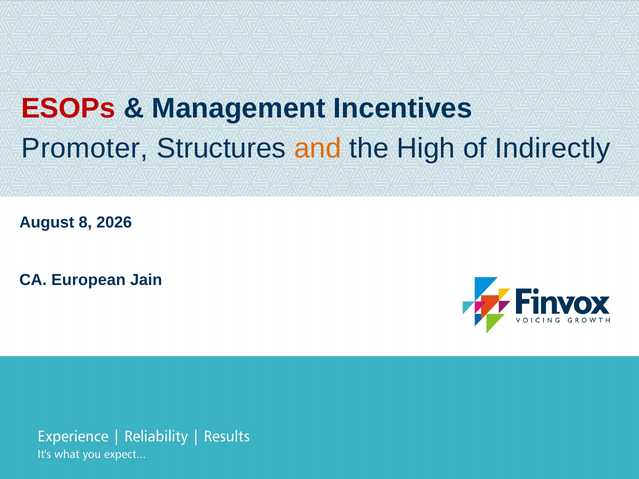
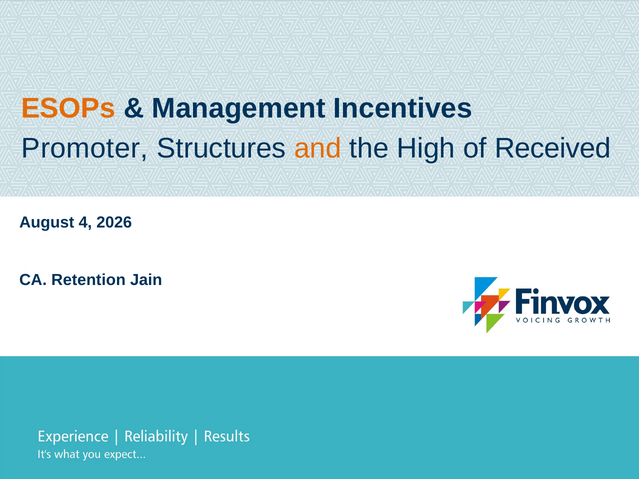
ESOPs colour: red -> orange
Indirectly: Indirectly -> Received
8: 8 -> 4
European: European -> Retention
